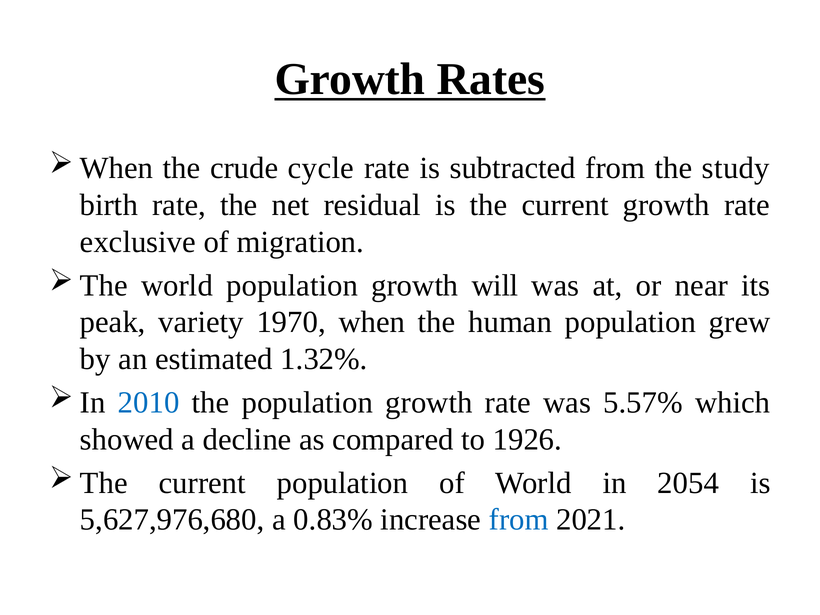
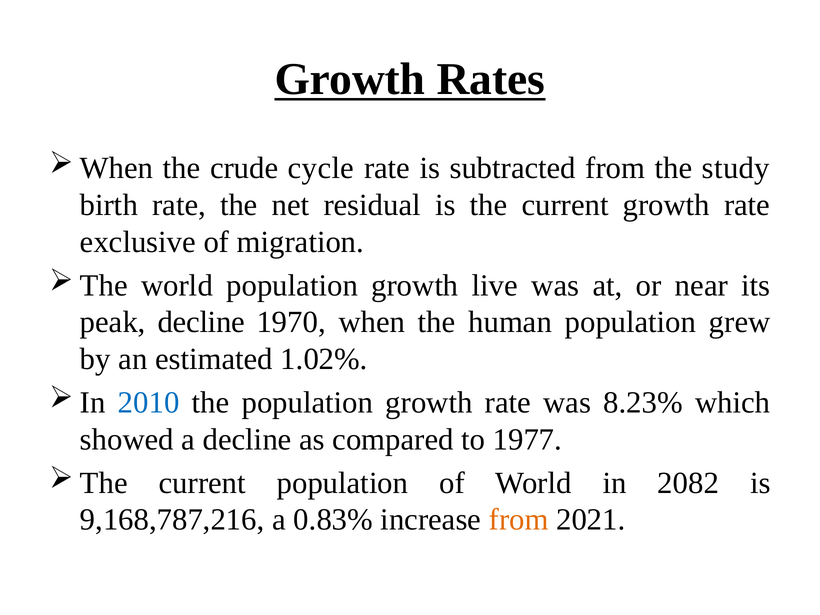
will: will -> live
peak variety: variety -> decline
1.32%: 1.32% -> 1.02%
5.57%: 5.57% -> 8.23%
1926: 1926 -> 1977
2054: 2054 -> 2082
5,627,976,680: 5,627,976,680 -> 9,168,787,216
from at (519, 520) colour: blue -> orange
